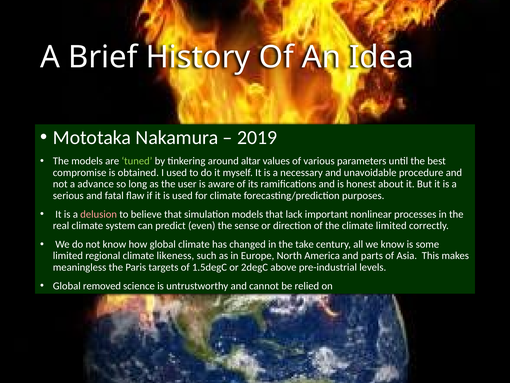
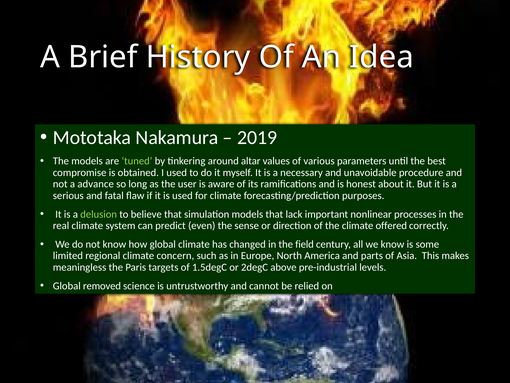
delusion colour: pink -> light green
climate limited: limited -> offered
take: take -> field
likeness: likeness -> concern
